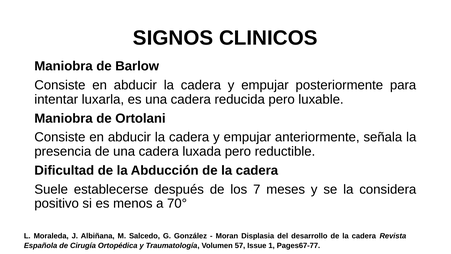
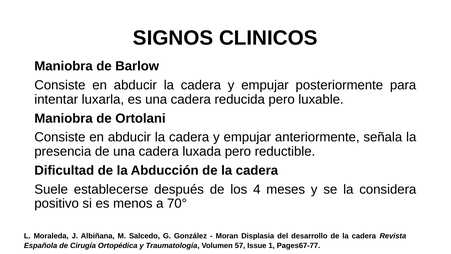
7: 7 -> 4
